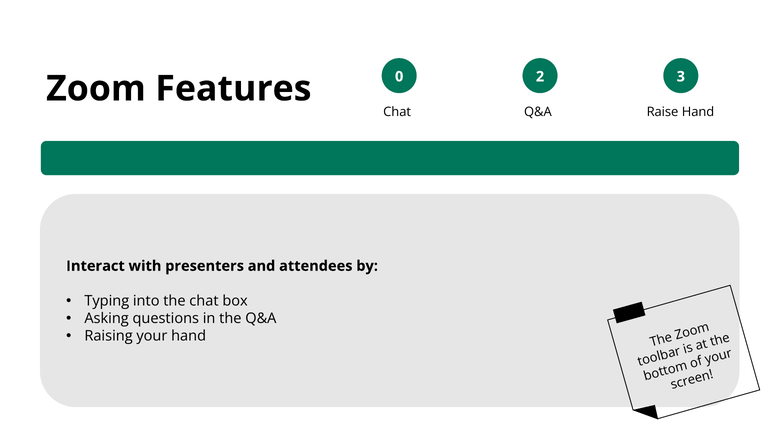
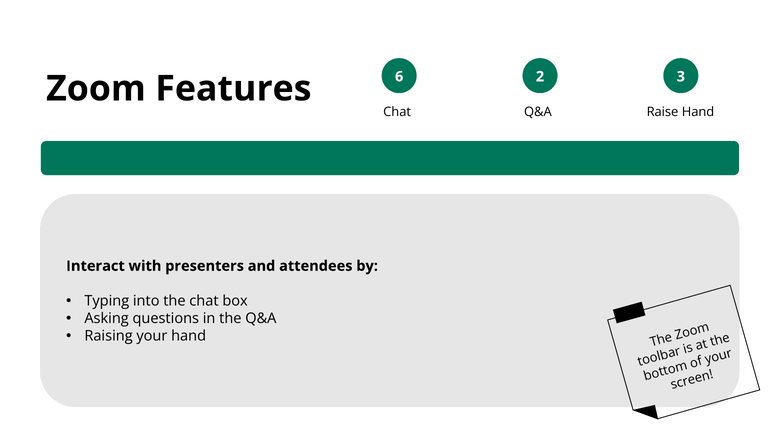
0: 0 -> 6
